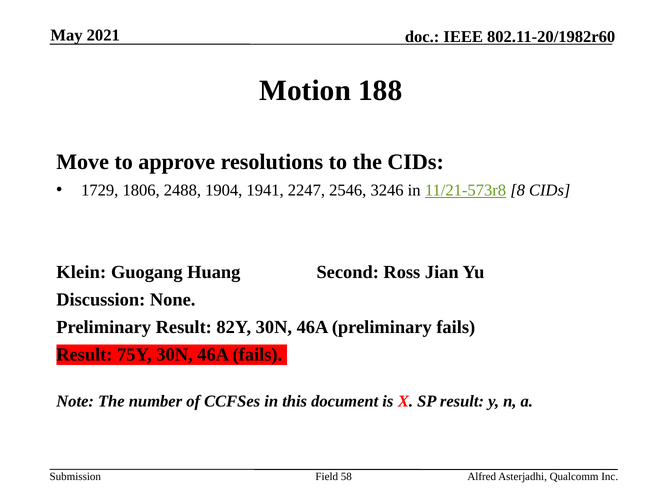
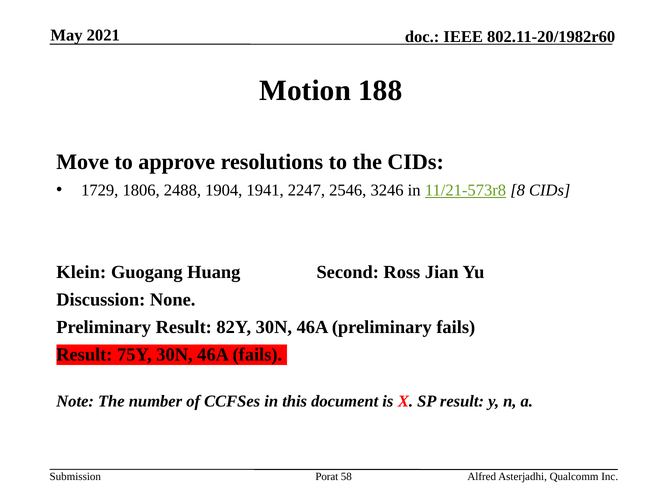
Field: Field -> Porat
